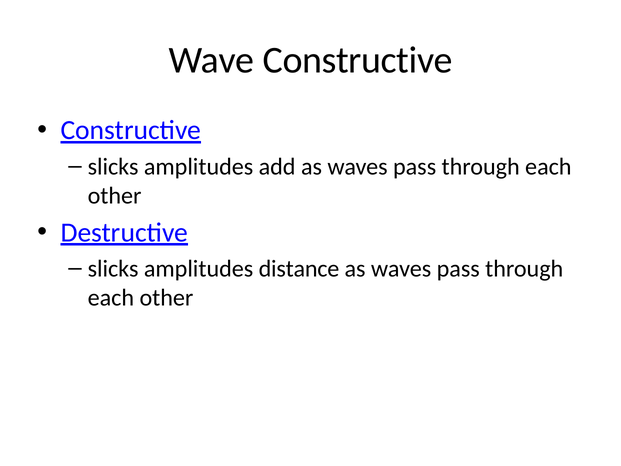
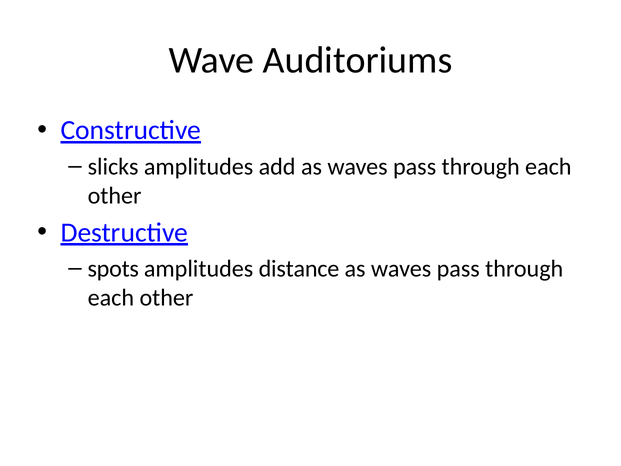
Wave Constructive: Constructive -> Auditoriums
slicks at (113, 269): slicks -> spots
